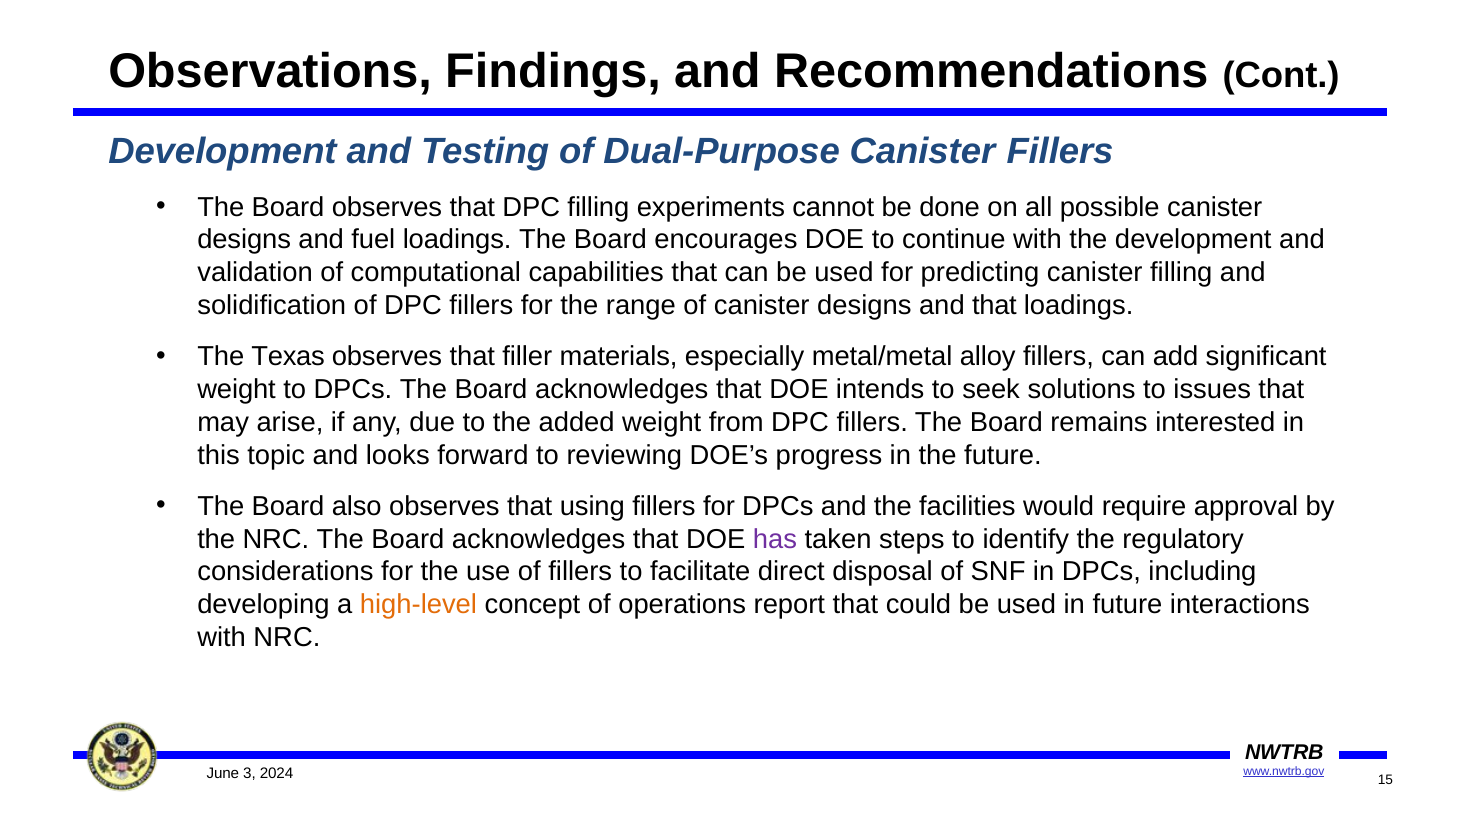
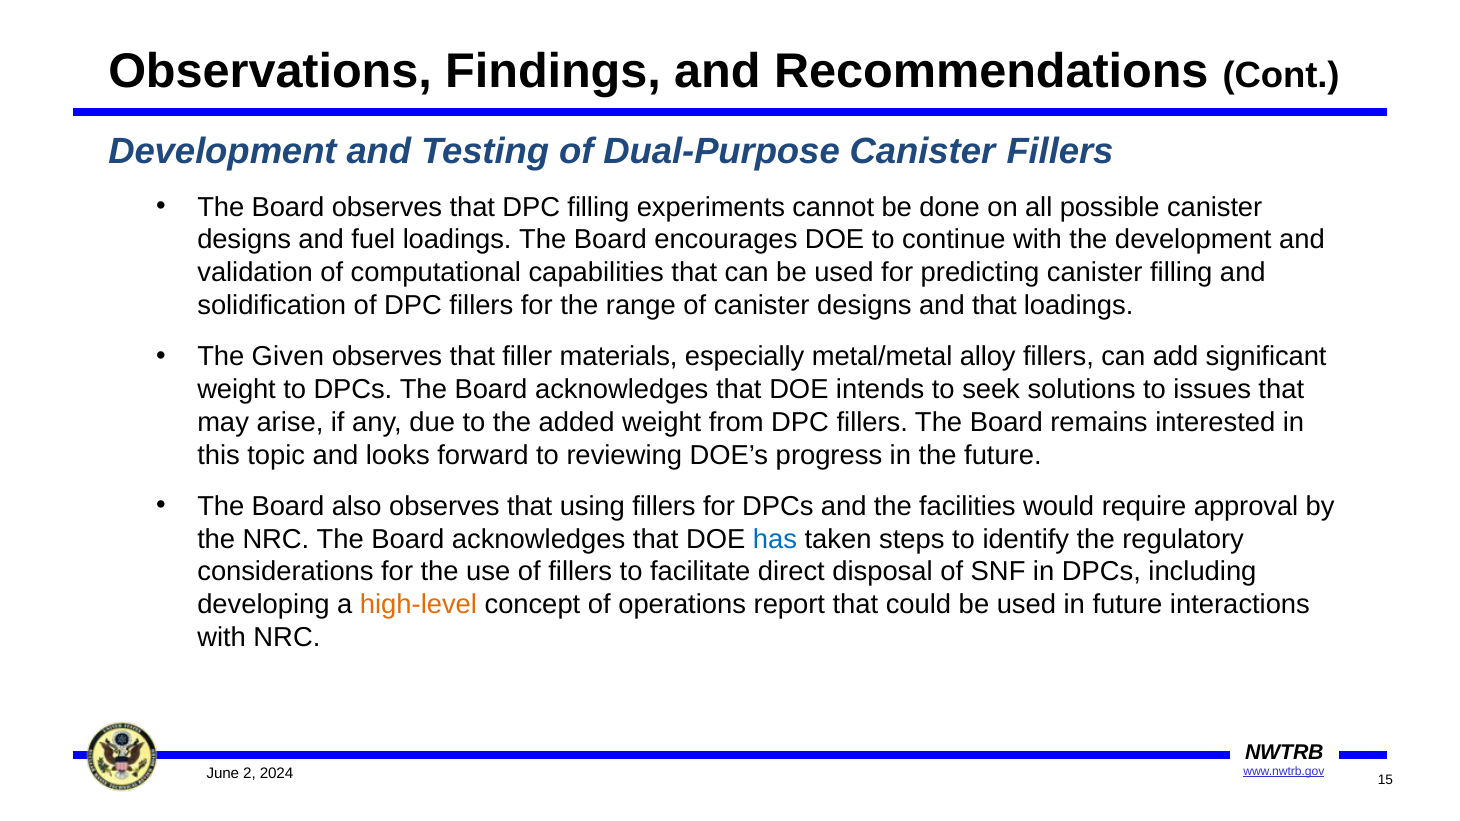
Texas: Texas -> Given
has colour: purple -> blue
3: 3 -> 2
